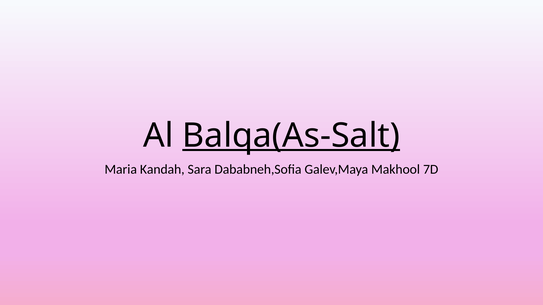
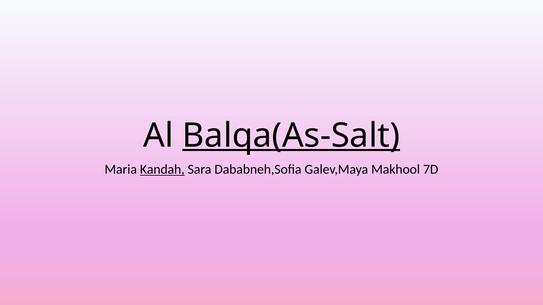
Kandah underline: none -> present
